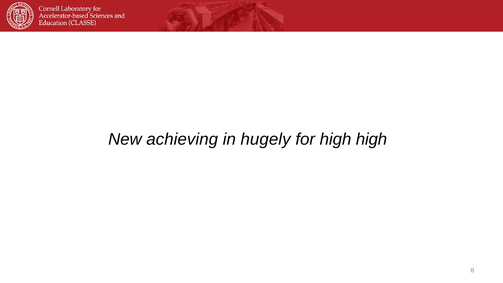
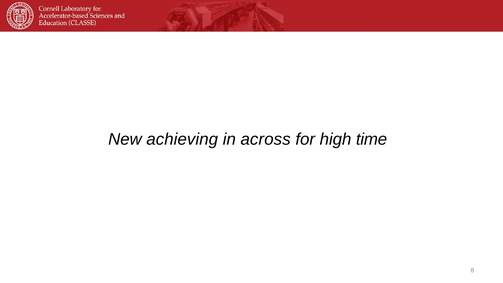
hugely: hugely -> across
high high: high -> time
